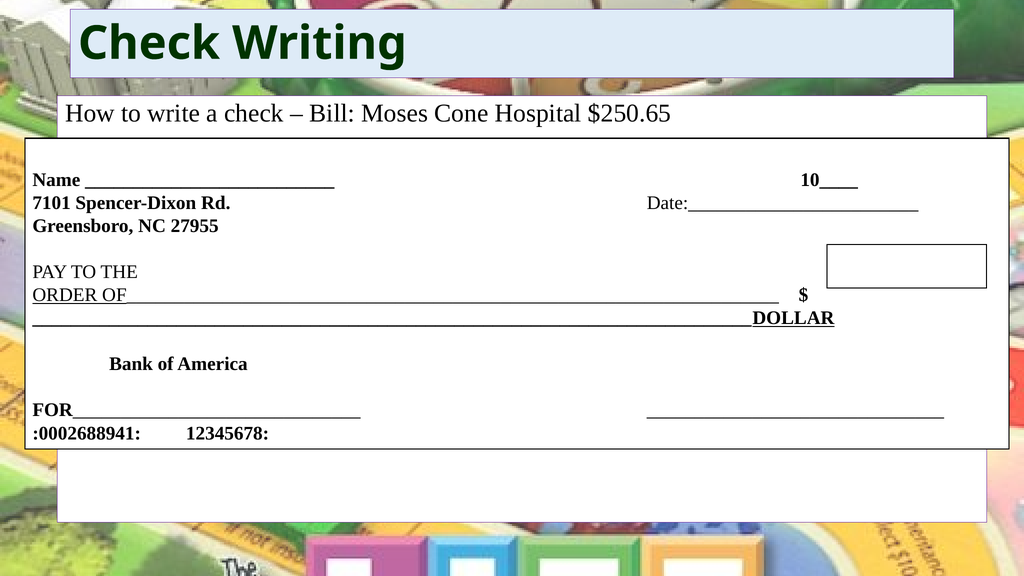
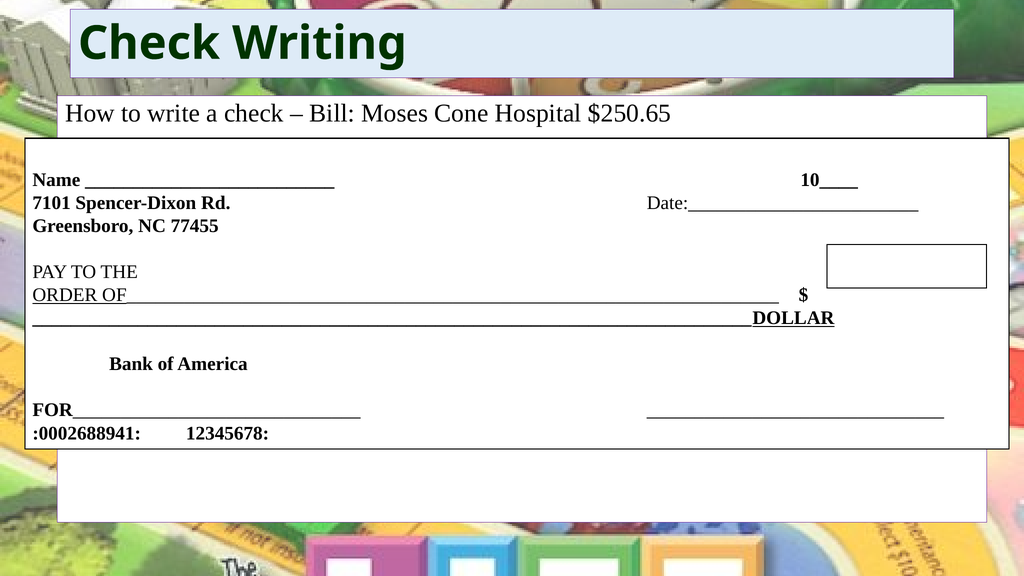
27955: 27955 -> 77455
